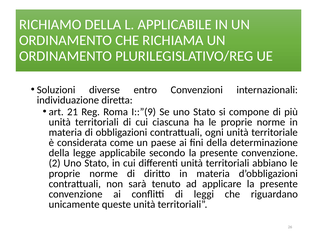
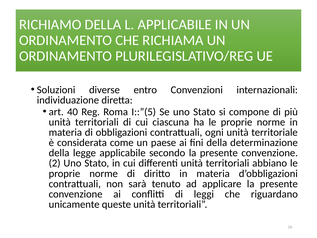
21: 21 -> 40
I::”(9: I::”(9 -> I::”(5
